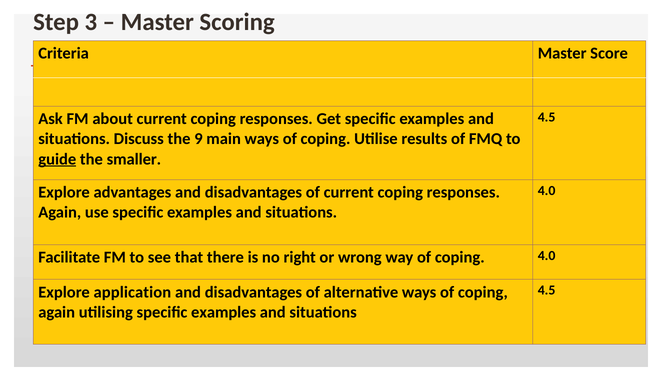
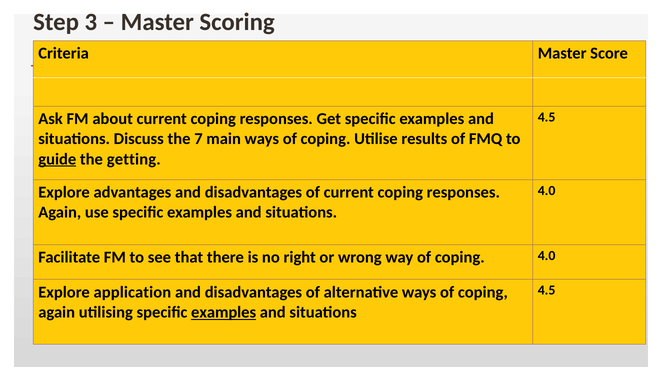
9: 9 -> 7
smaller: smaller -> getting
examples at (224, 313) underline: none -> present
